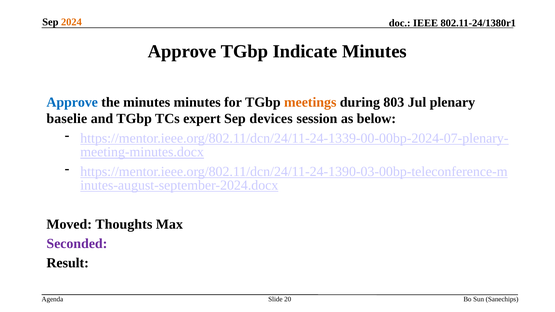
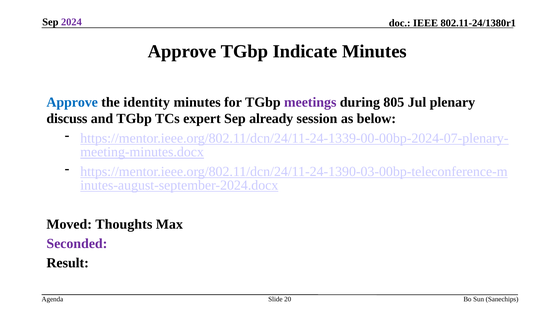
2024 colour: orange -> purple
the minutes: minutes -> identity
meetings colour: orange -> purple
803: 803 -> 805
baselie: baselie -> discuss
devices: devices -> already
